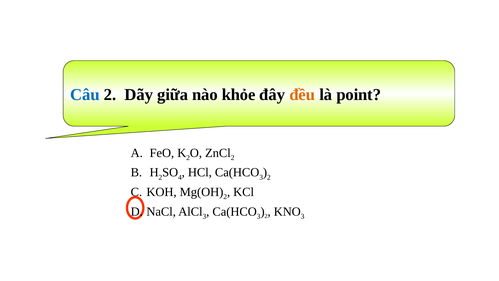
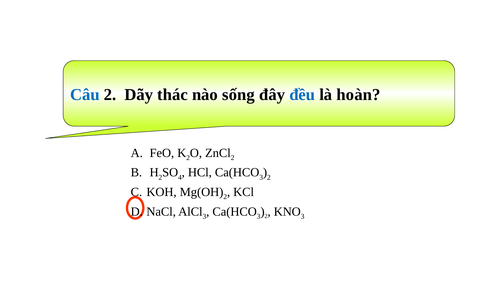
giữa: giữa -> thác
khỏe: khỏe -> sống
đều colour: orange -> blue
point: point -> hoàn
